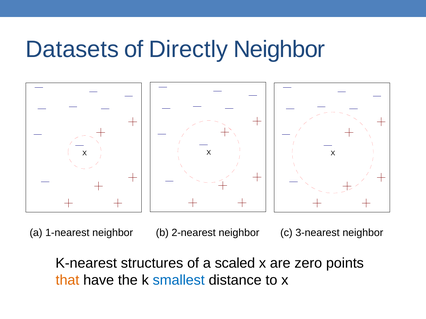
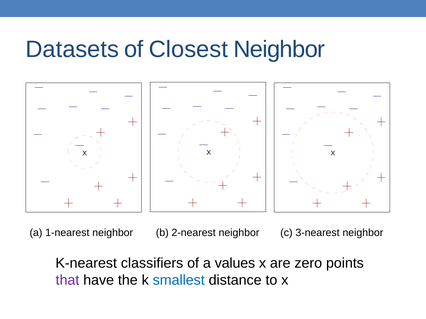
Directly: Directly -> Closest
structures: structures -> classifiers
scaled: scaled -> values
that colour: orange -> purple
